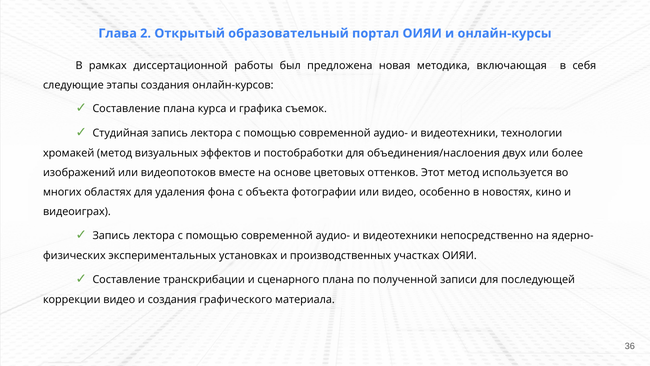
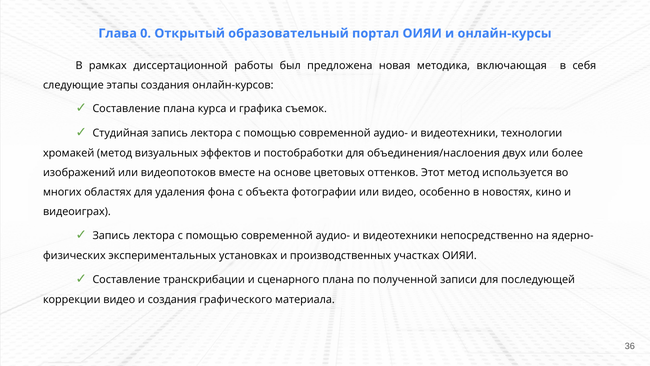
2: 2 -> 0
